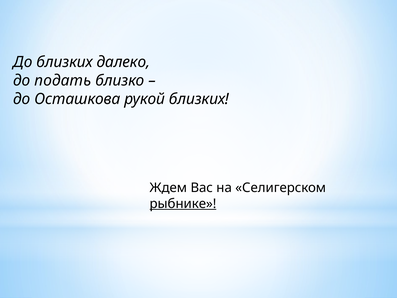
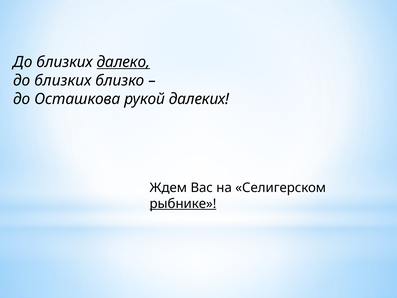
далеко underline: none -> present
подать at (63, 80): подать -> близких
рукой близких: близких -> далеких
